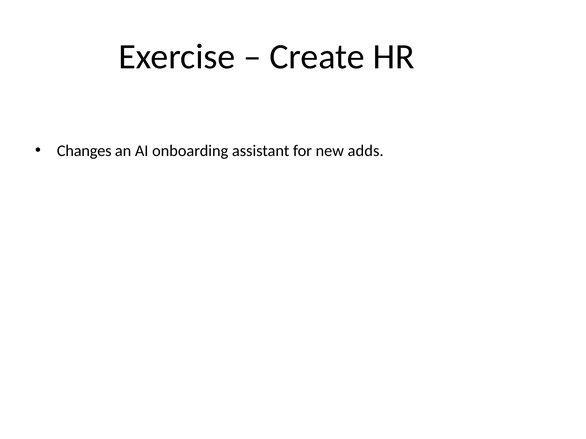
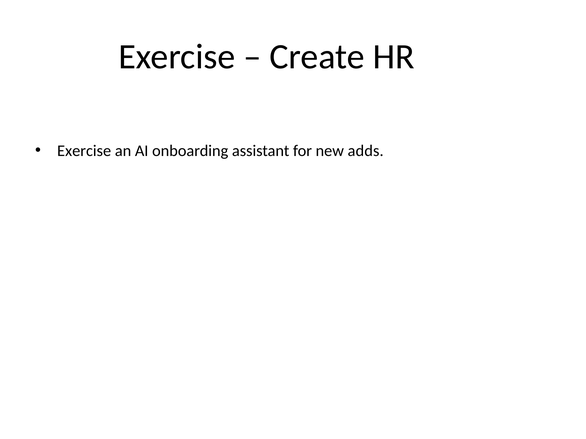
Changes at (84, 151): Changes -> Exercise
